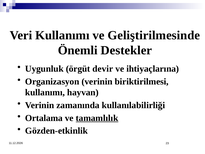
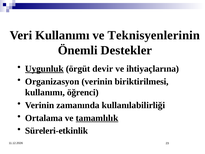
Geliştirilmesinde: Geliştirilmesinde -> Teknisyenlerinin
Uygunluk underline: none -> present
hayvan: hayvan -> öğrenci
Gözden-etkinlik: Gözden-etkinlik -> Süreleri-etkinlik
